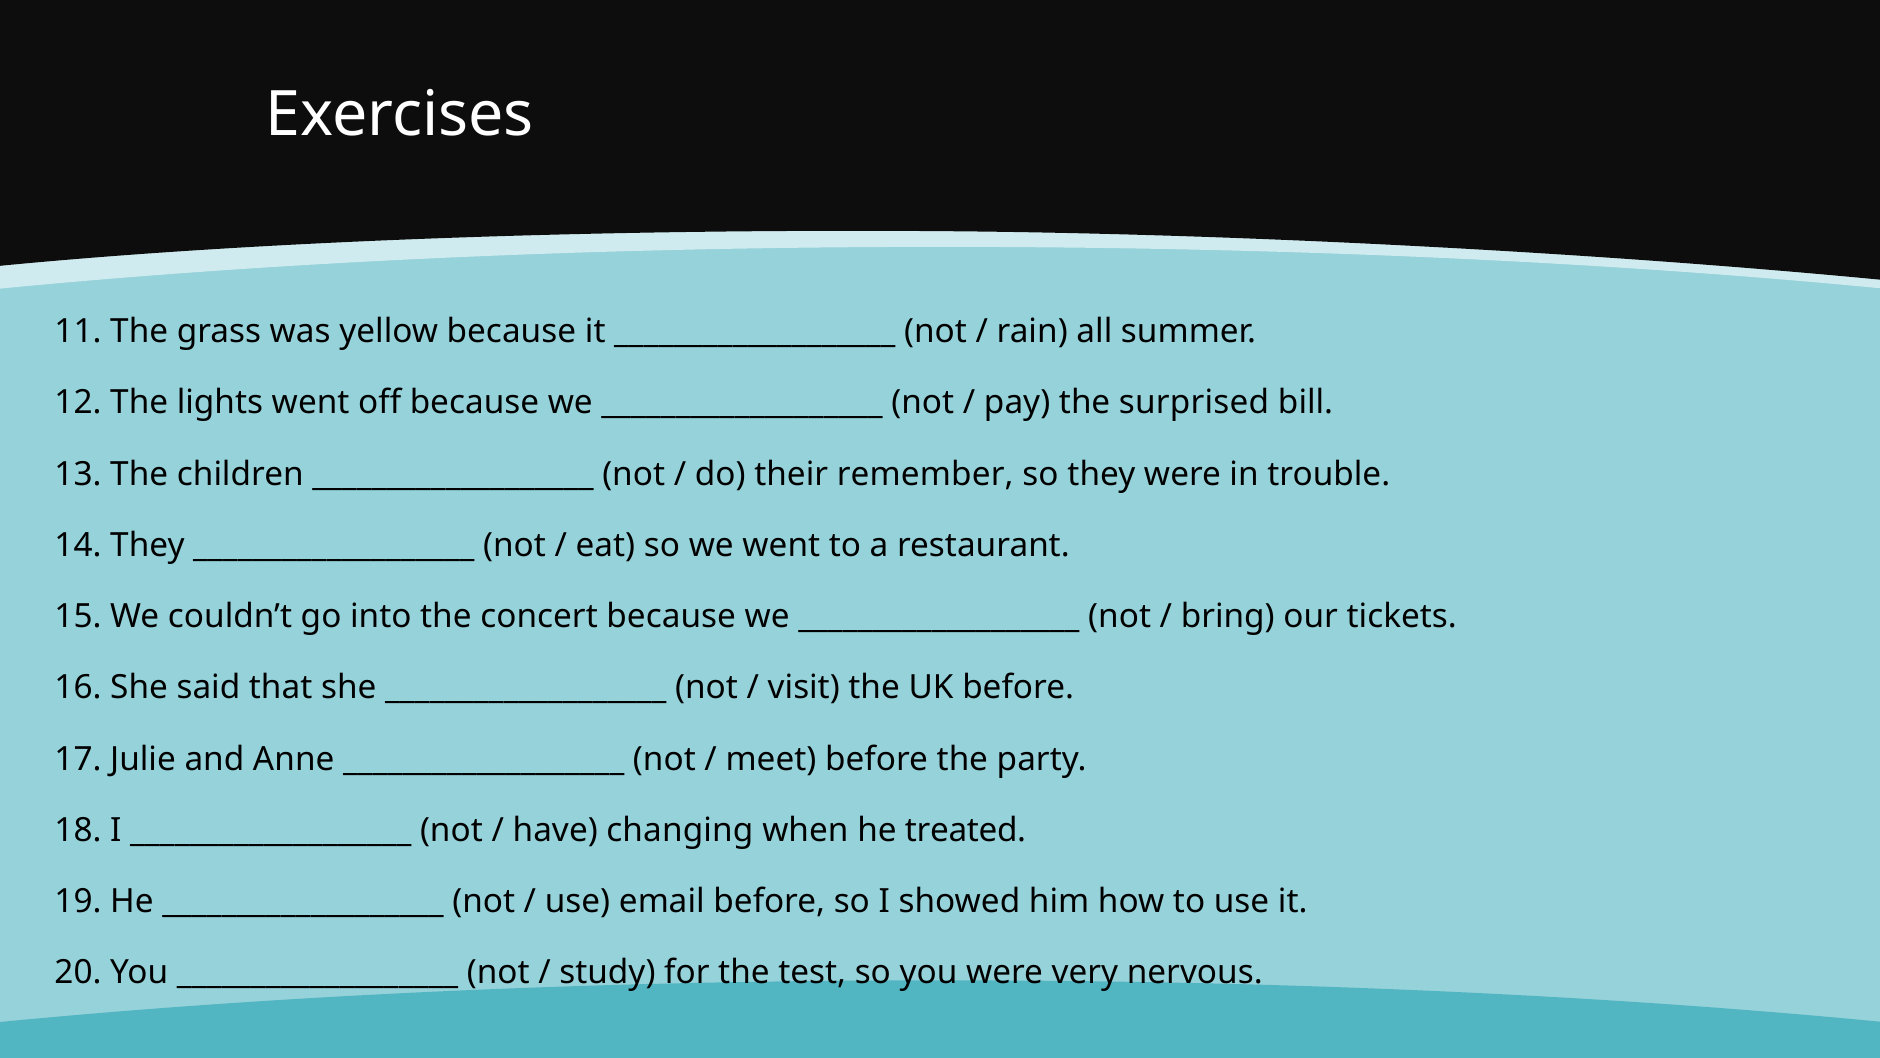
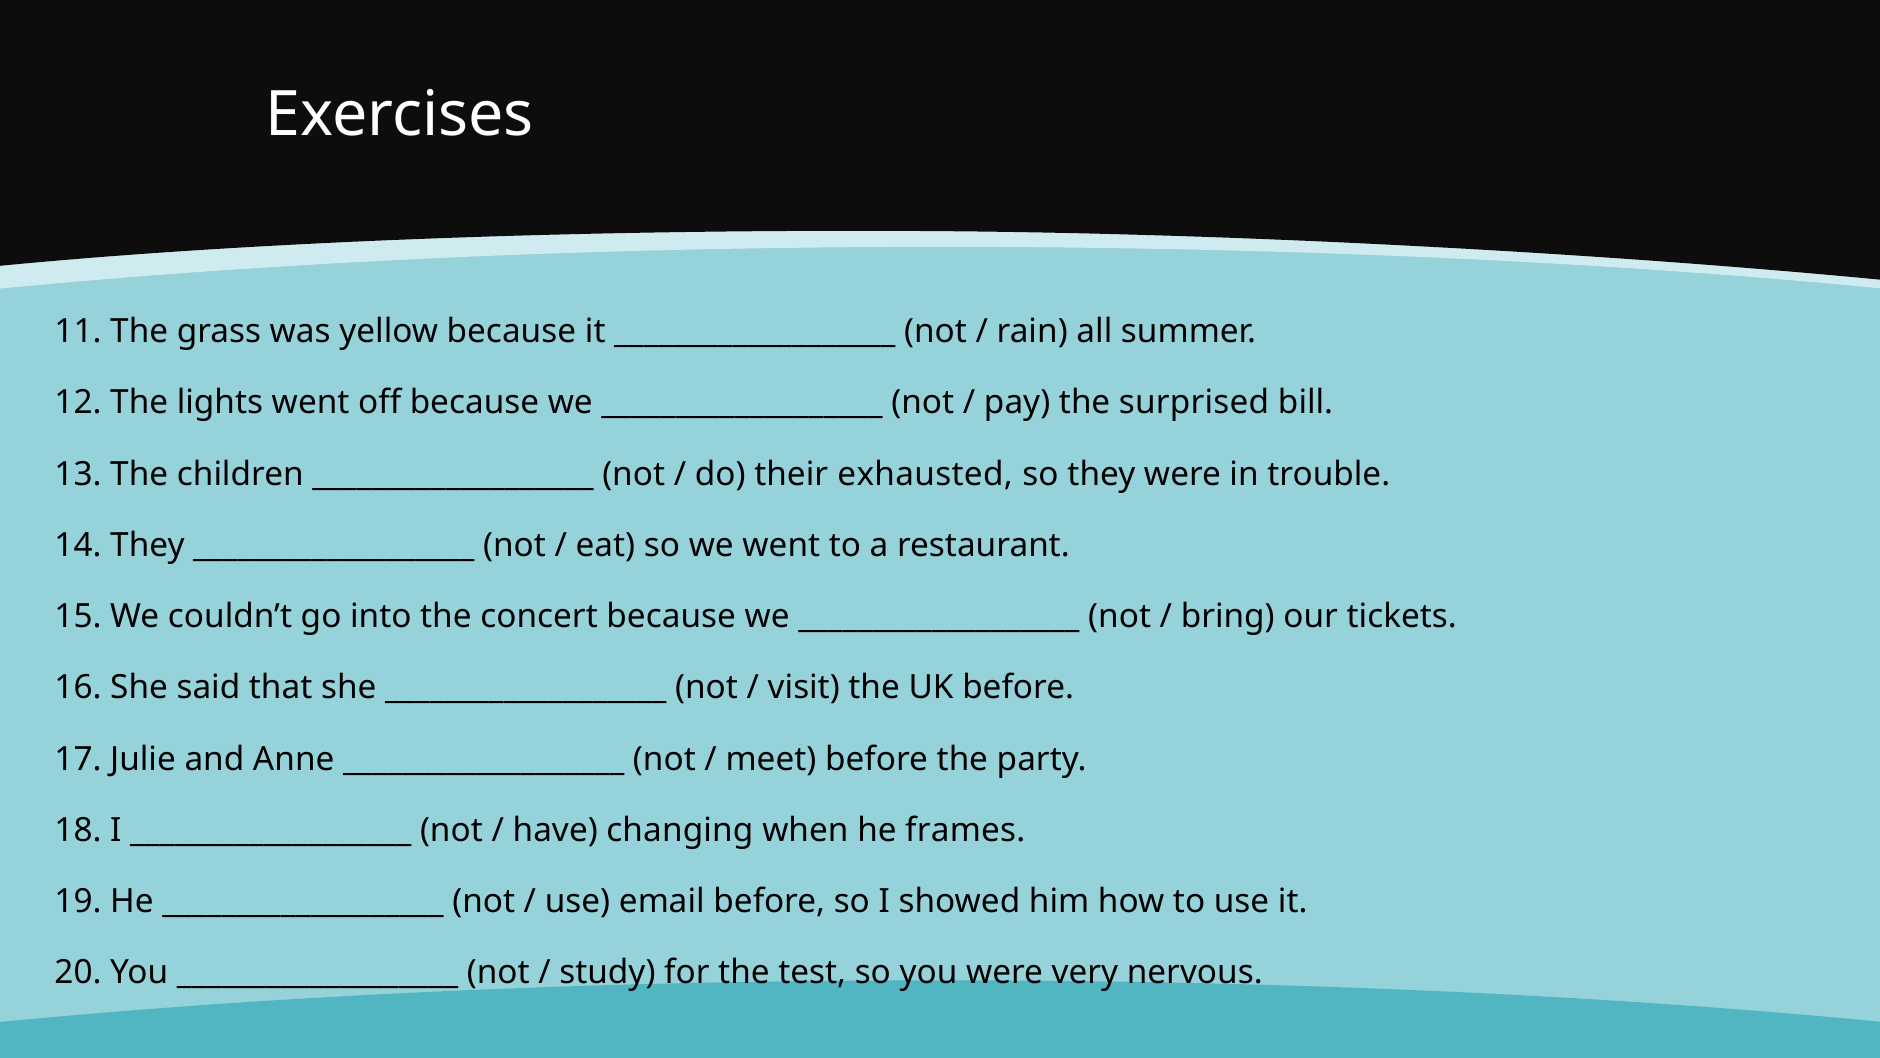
remember: remember -> exhausted
treated: treated -> frames
